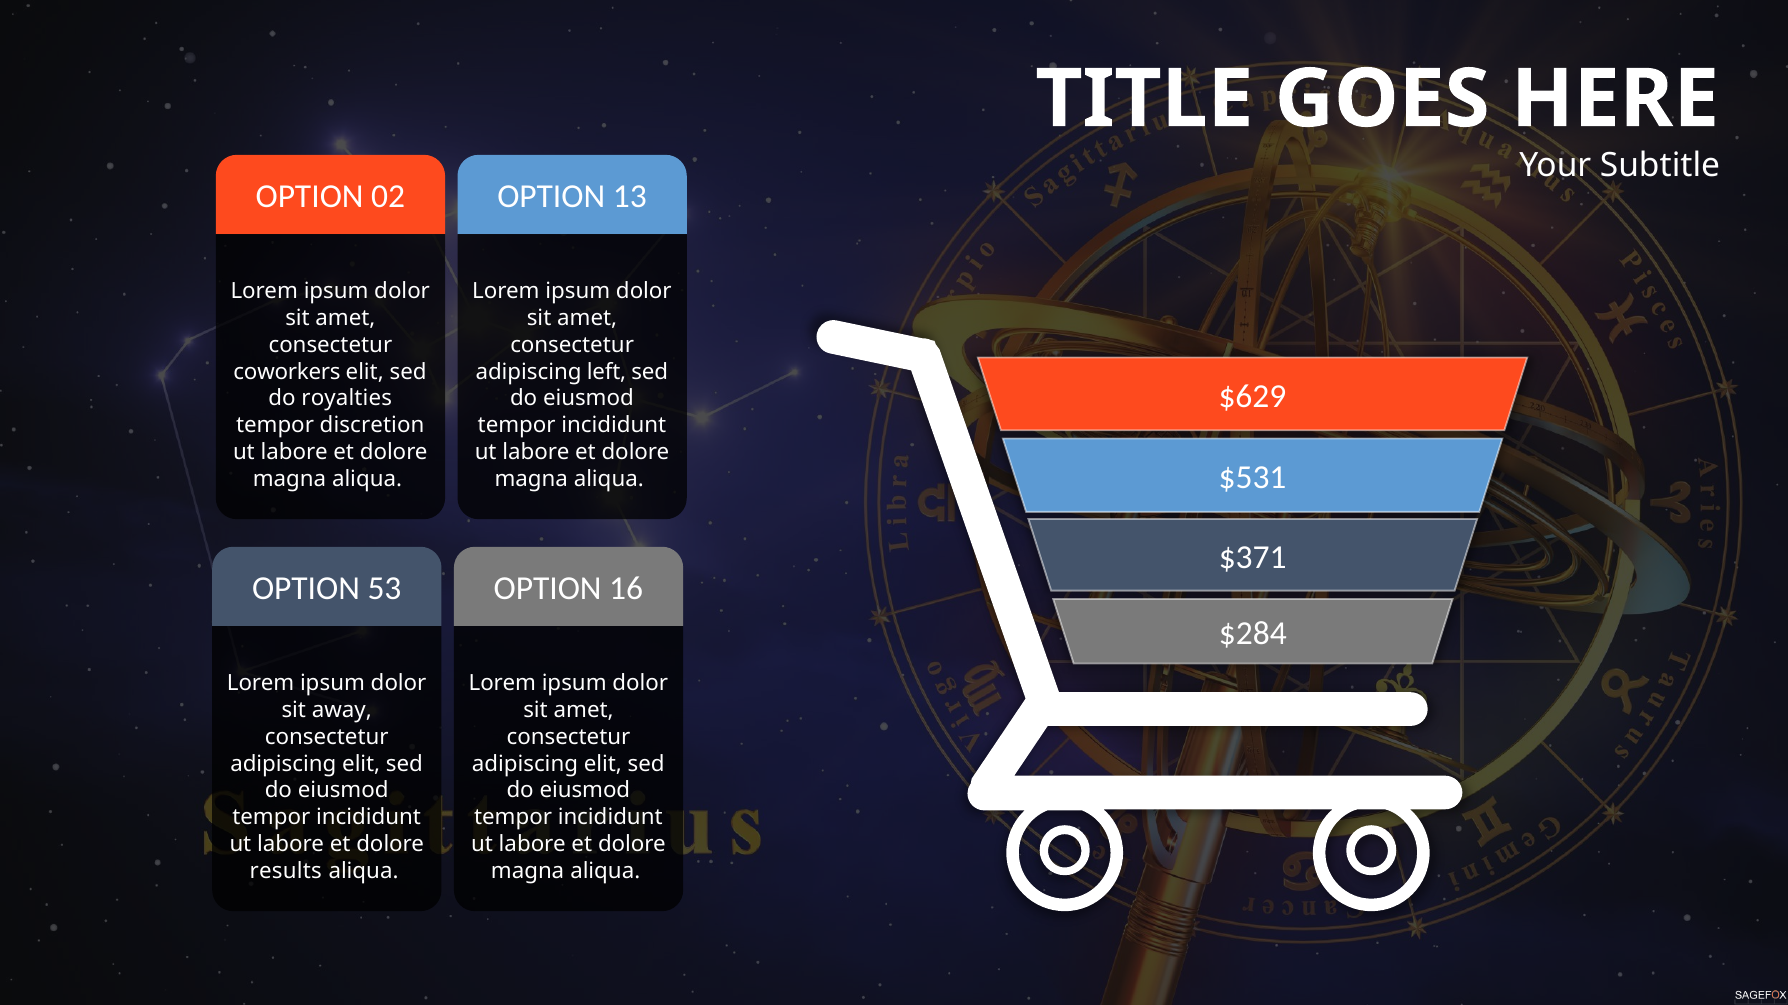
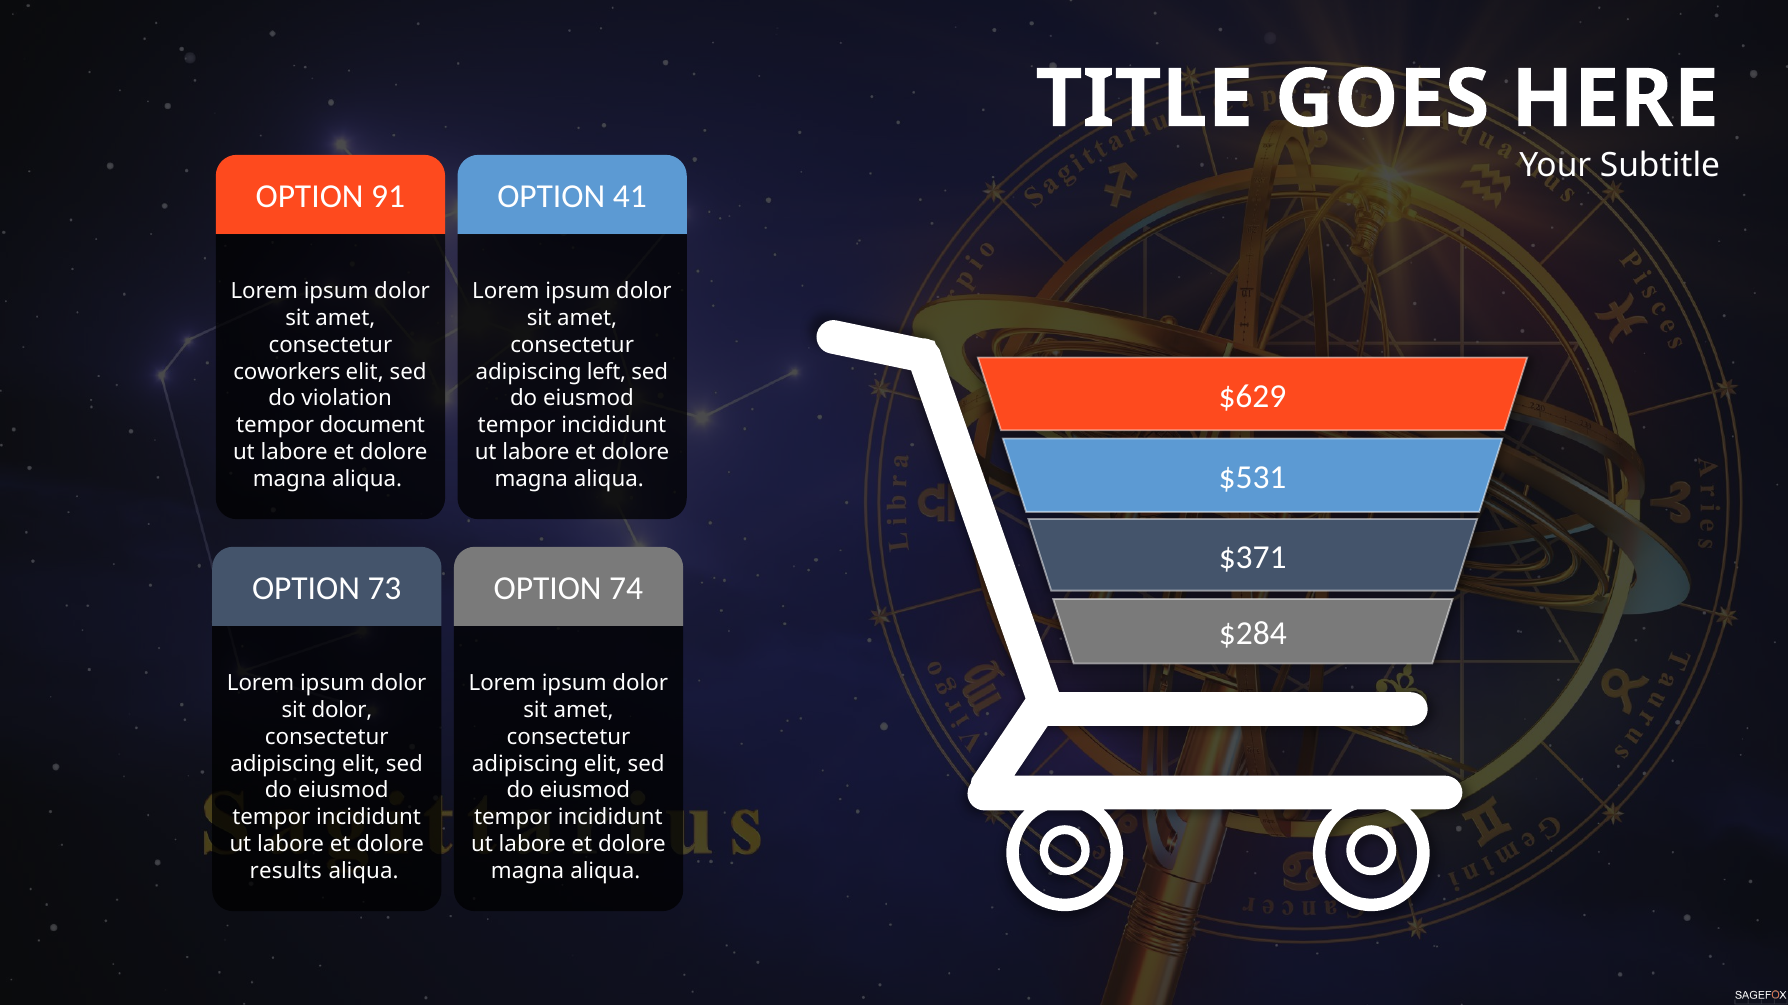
02: 02 -> 91
13: 13 -> 41
royalties: royalties -> violation
discretion: discretion -> document
53: 53 -> 73
16: 16 -> 74
sit away: away -> dolor
